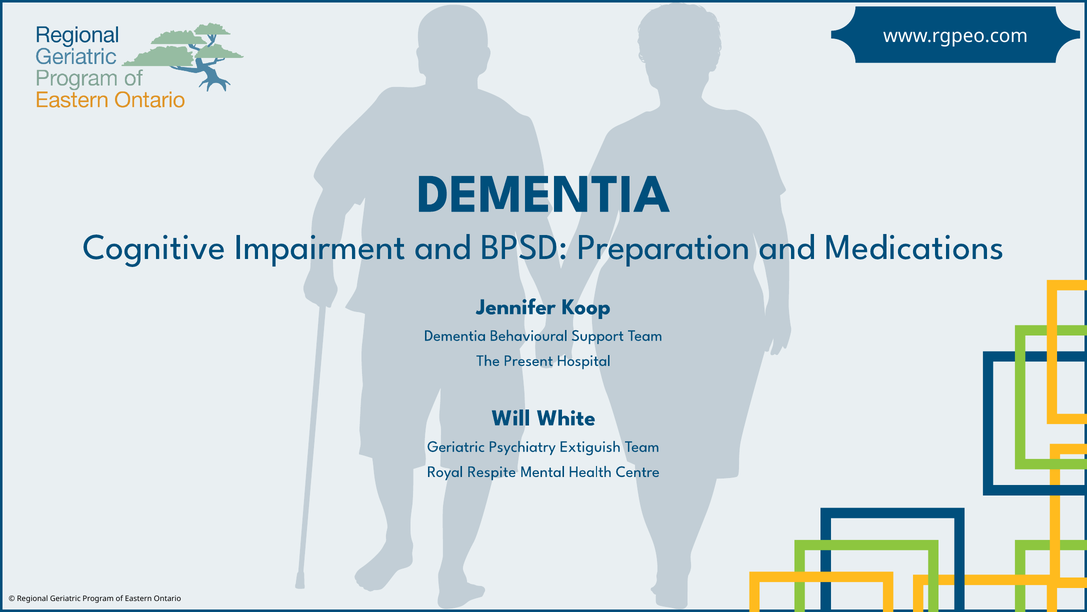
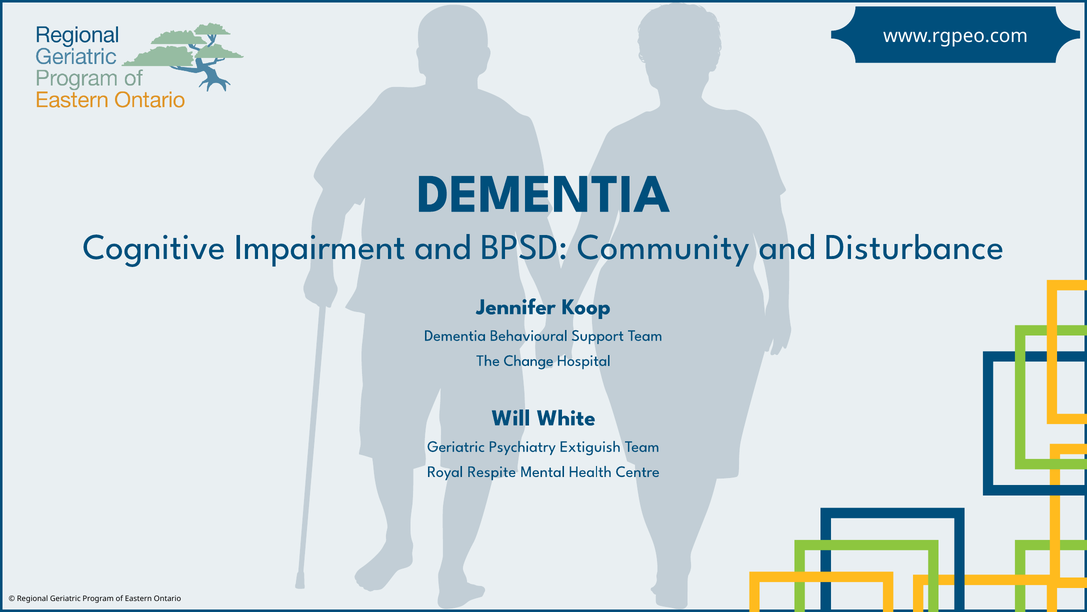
Preparation: Preparation -> Community
Medications: Medications -> Disturbance
Present: Present -> Change
